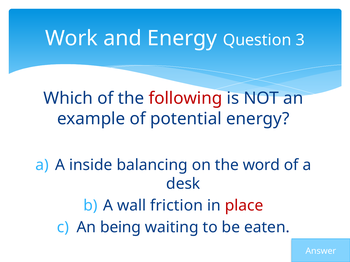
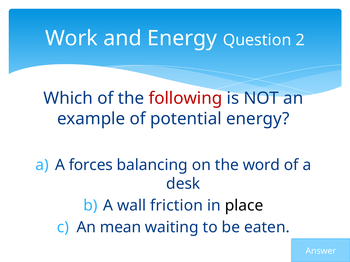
3: 3 -> 2
inside: inside -> forces
place colour: red -> black
being: being -> mean
